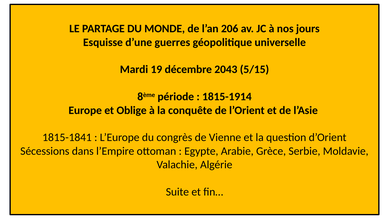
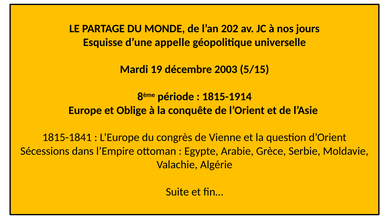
206: 206 -> 202
guerres: guerres -> appelle
2043: 2043 -> 2003
